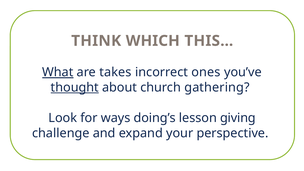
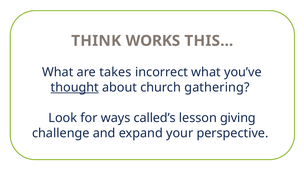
WHICH: WHICH -> WORKS
What at (58, 72) underline: present -> none
incorrect ones: ones -> what
doing’s: doing’s -> called’s
